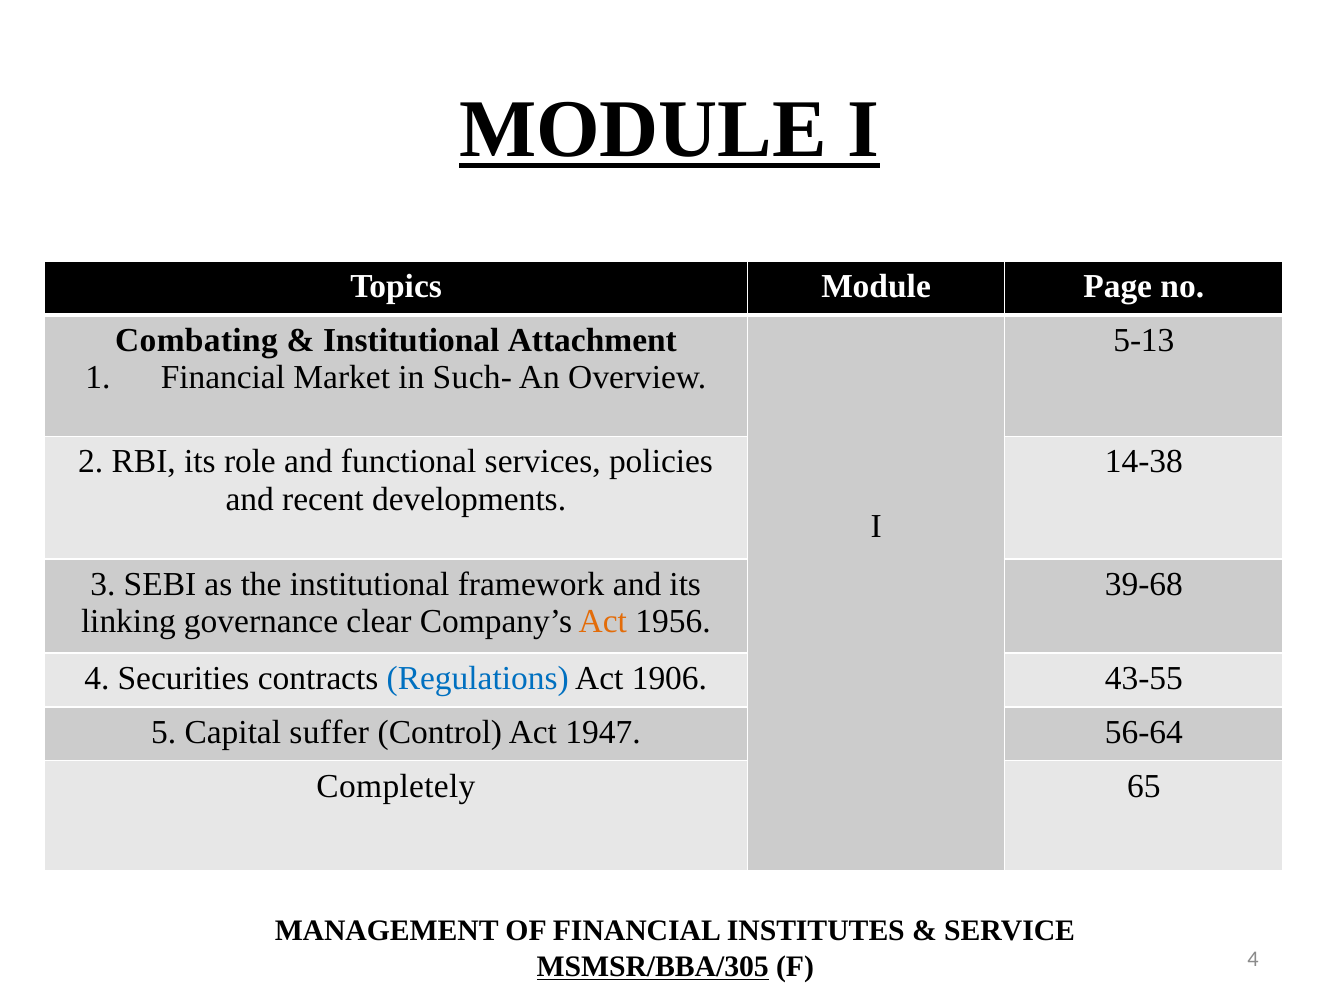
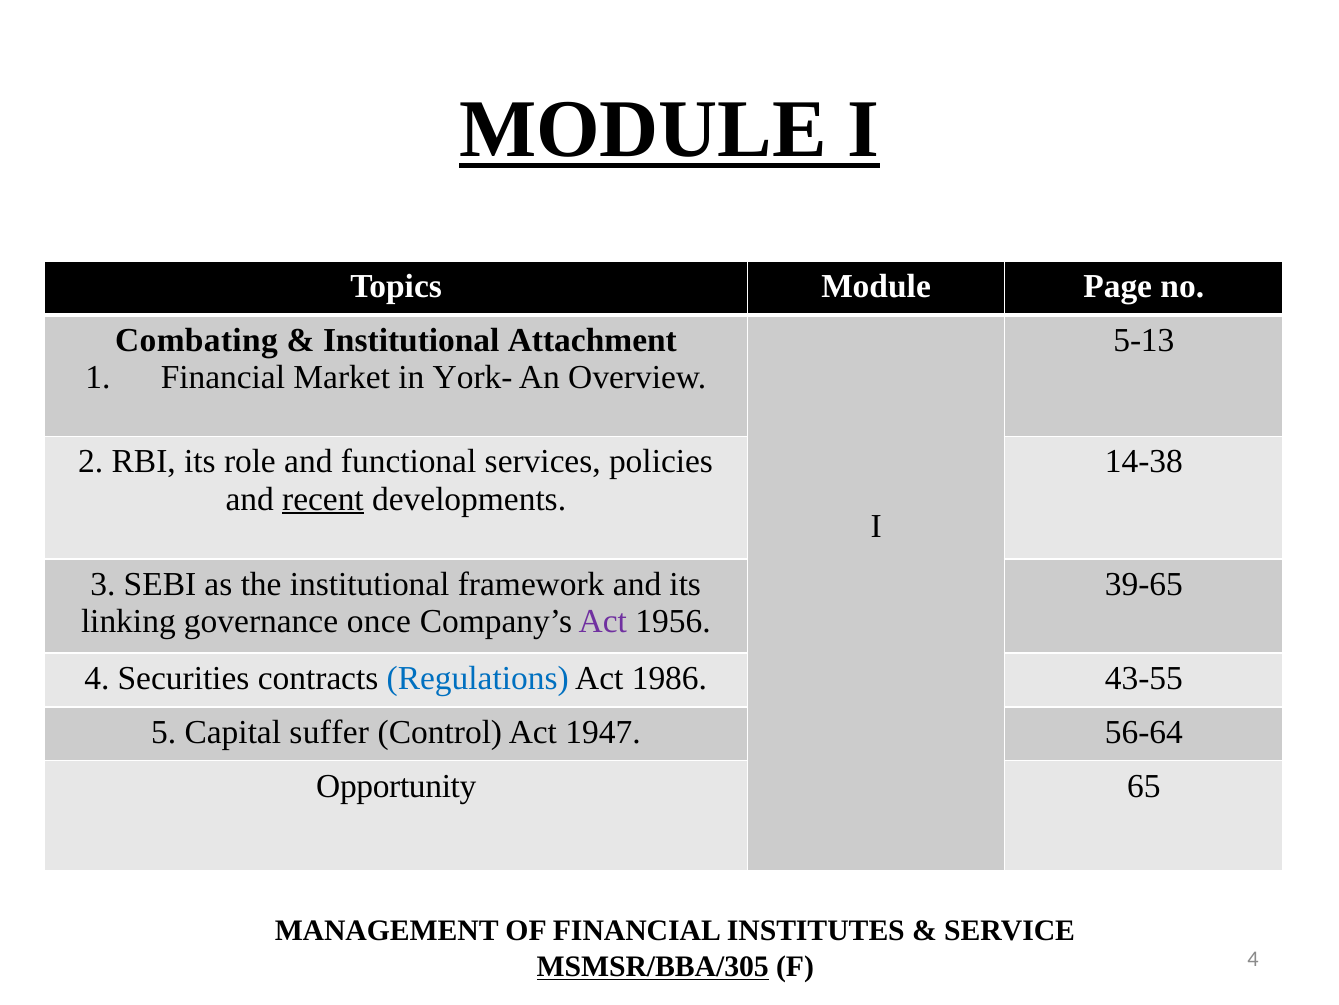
Such-: Such- -> York-
recent underline: none -> present
39-68: 39-68 -> 39-65
clear: clear -> once
Act at (603, 621) colour: orange -> purple
1906: 1906 -> 1986
Completely: Completely -> Opportunity
